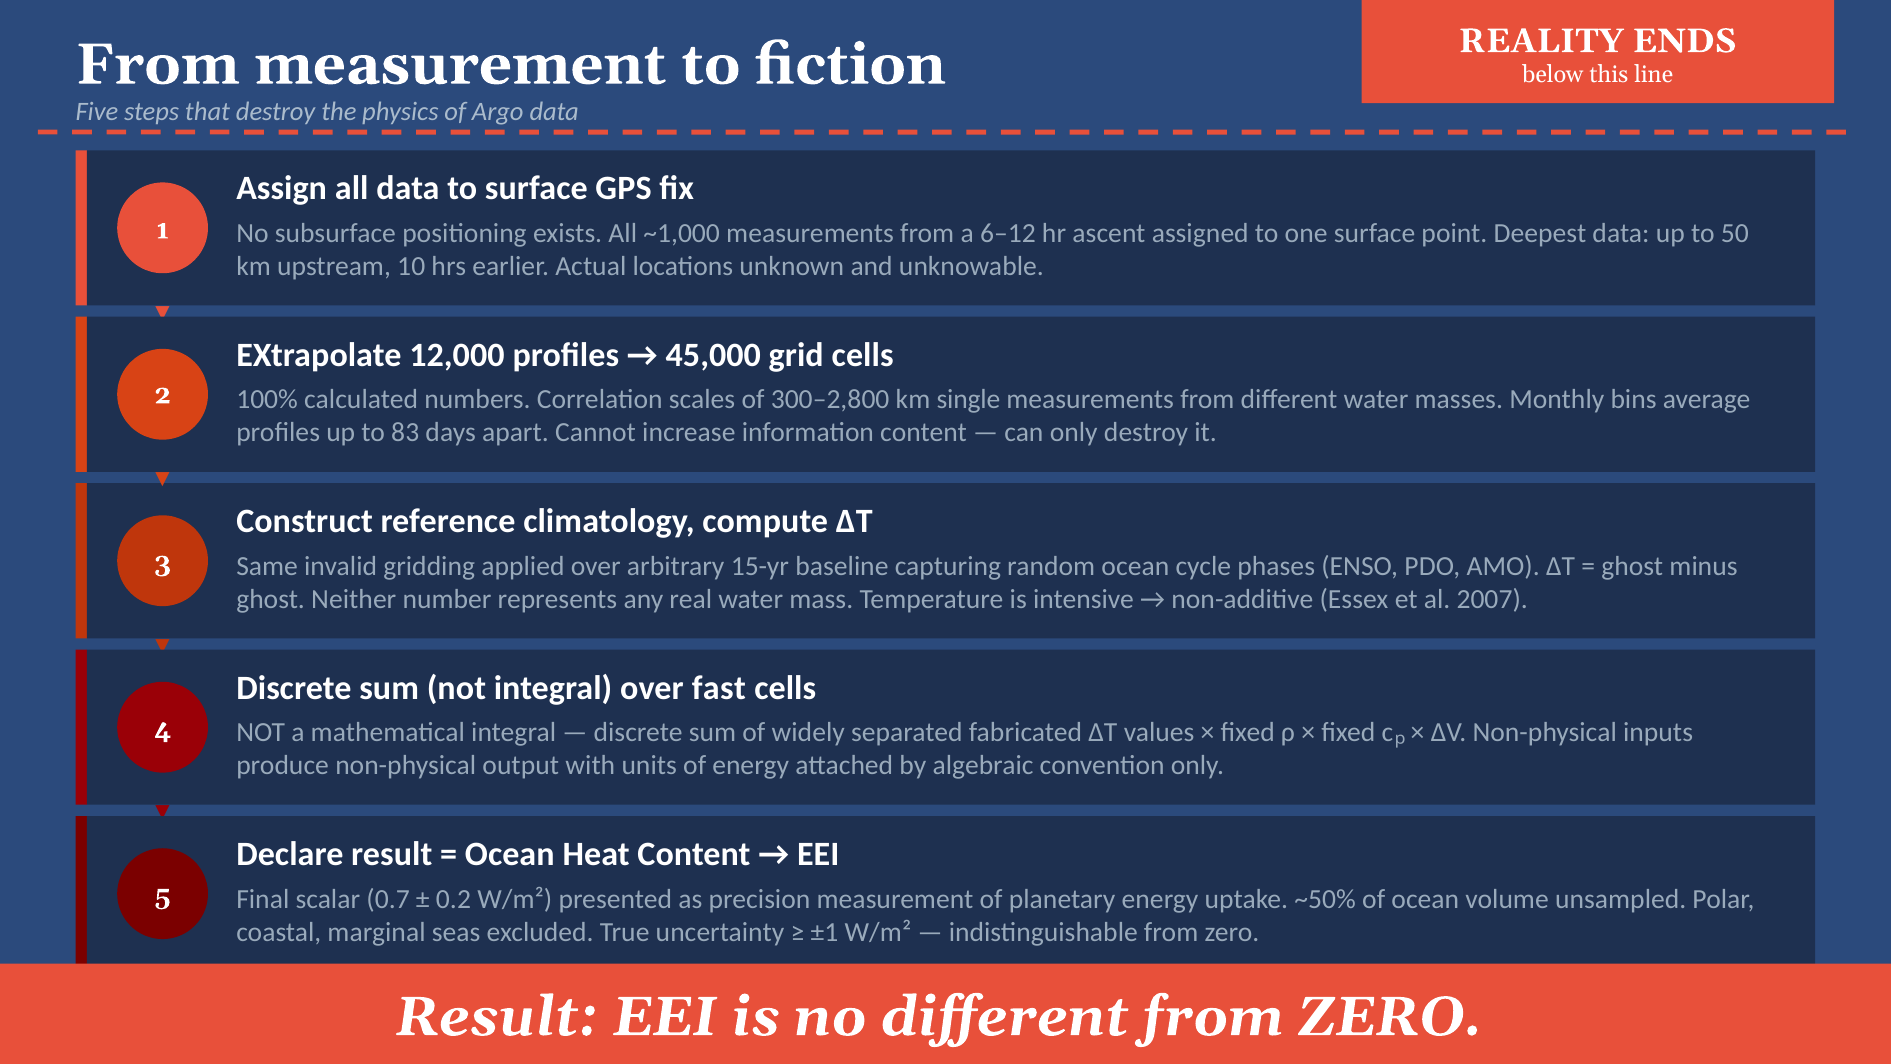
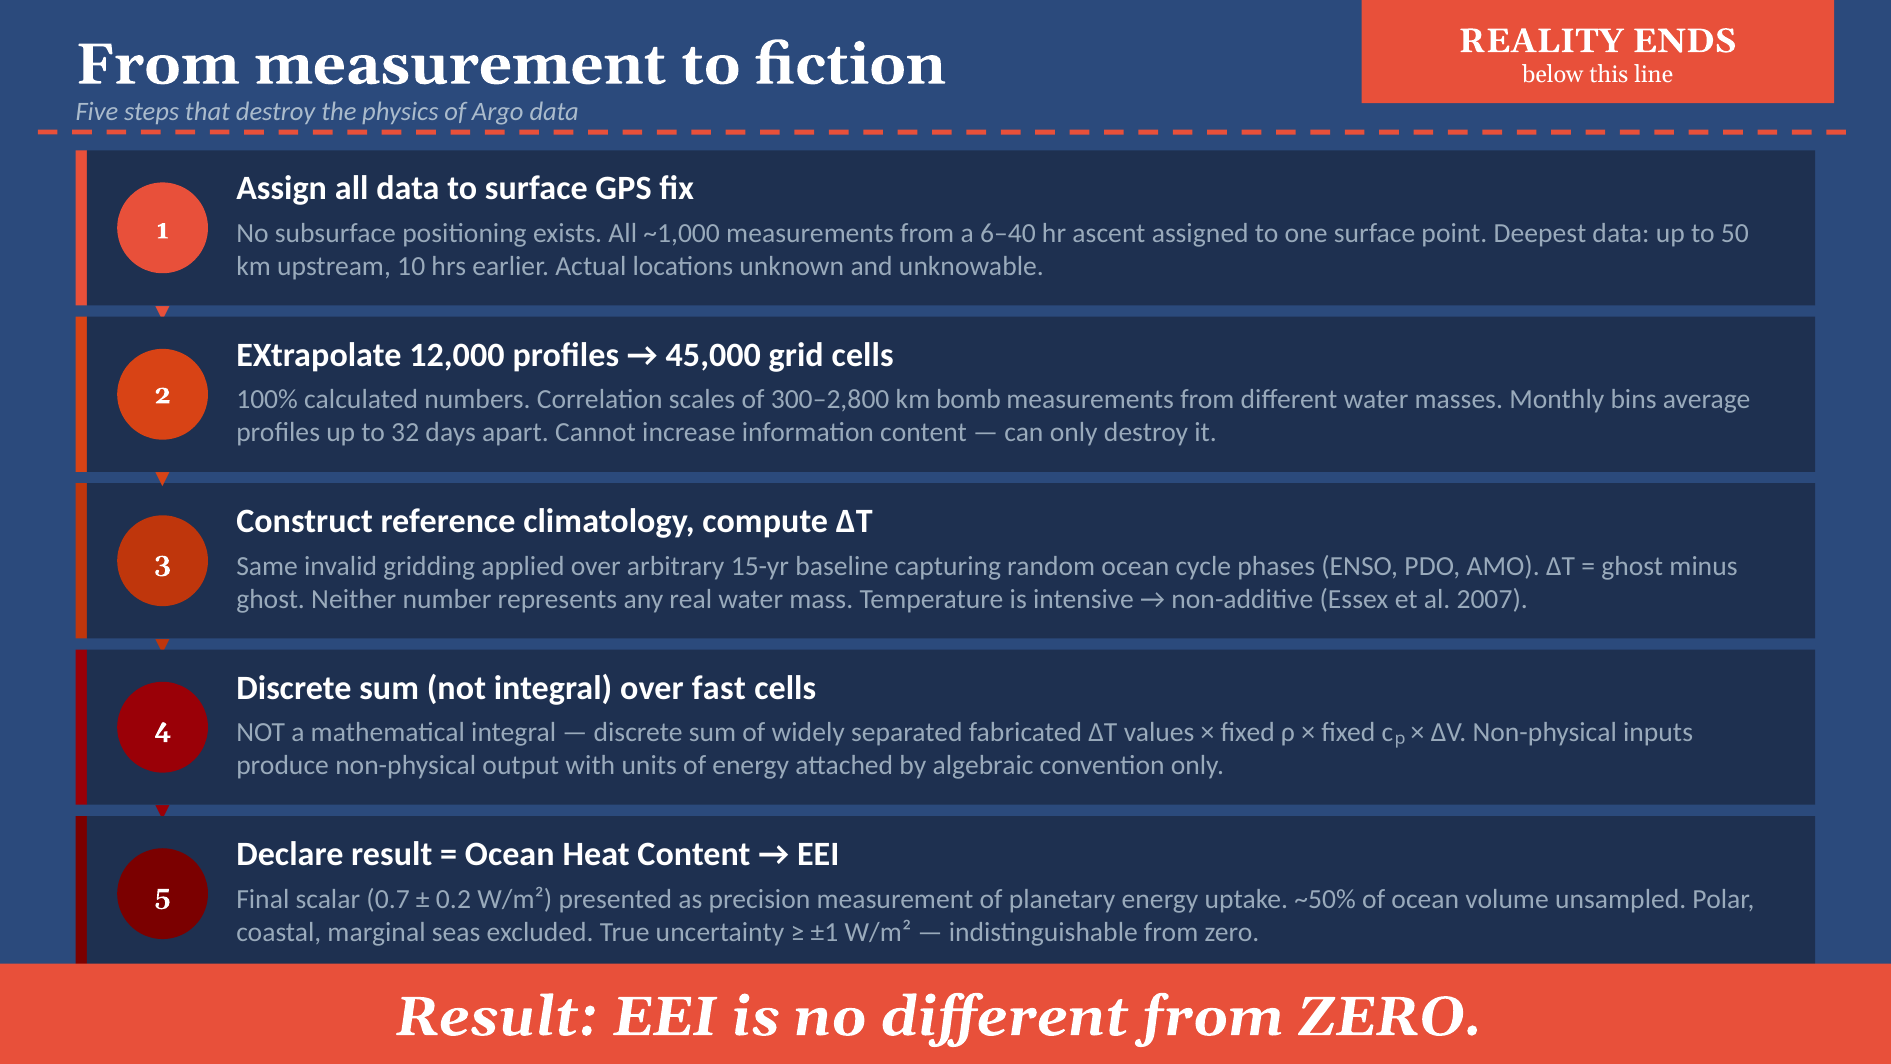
6–12: 6–12 -> 6–40
single: single -> bomb
83: 83 -> 32
